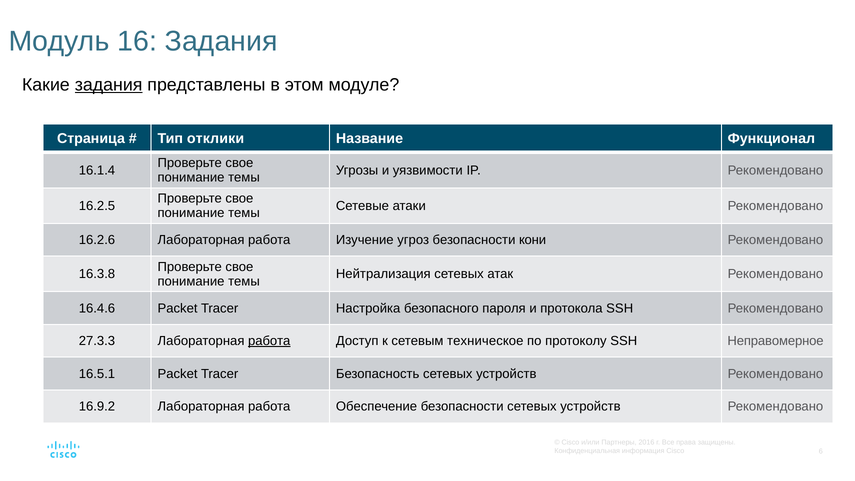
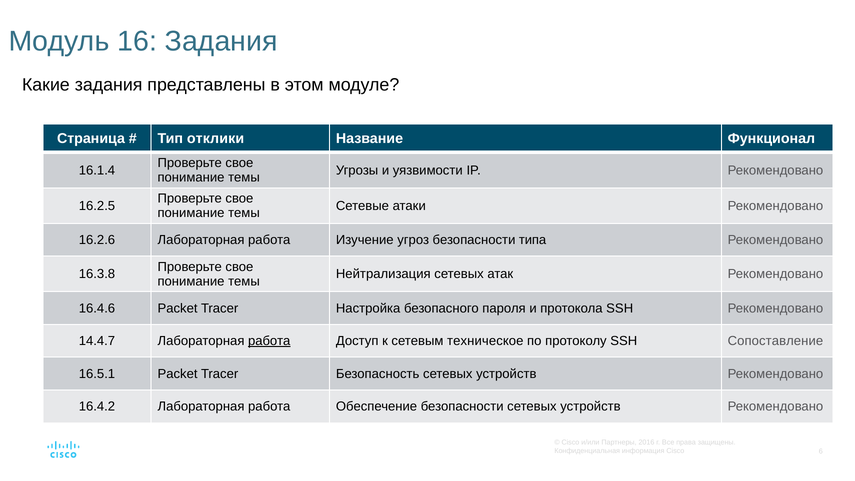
задания at (109, 85) underline: present -> none
кони: кони -> типа
27.3.3: 27.3.3 -> 14.4.7
Неправомерное: Неправомерное -> Сопоставление
16.9.2: 16.9.2 -> 16.4.2
